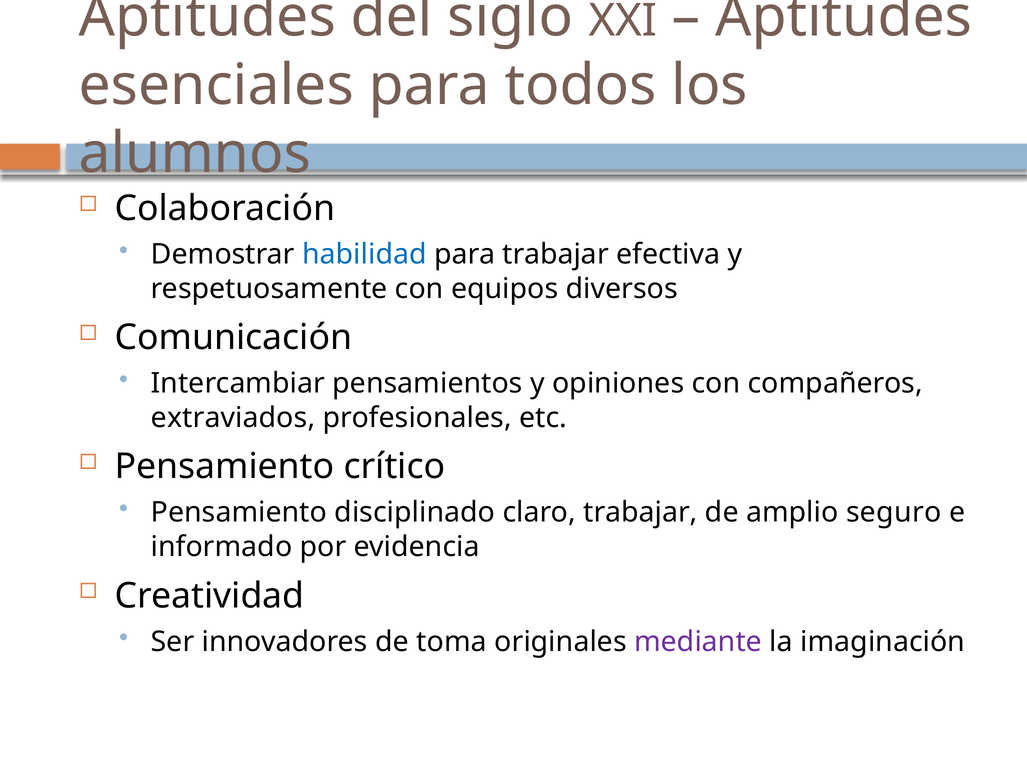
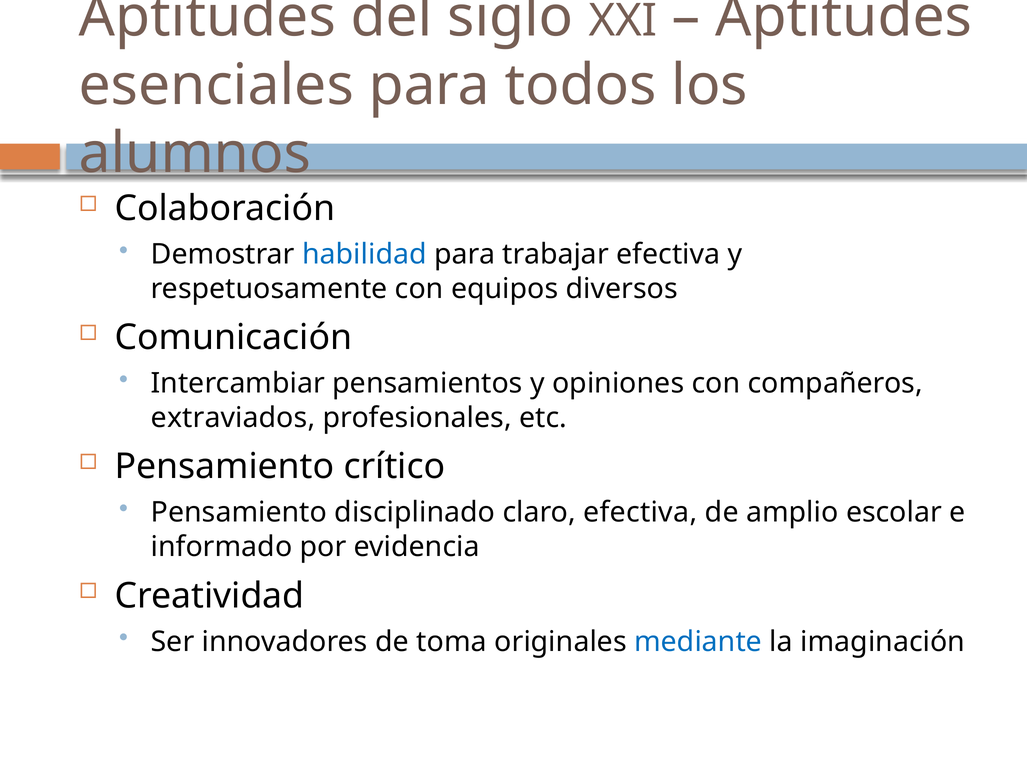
claro trabajar: trabajar -> efectiva
seguro: seguro -> escolar
mediante colour: purple -> blue
